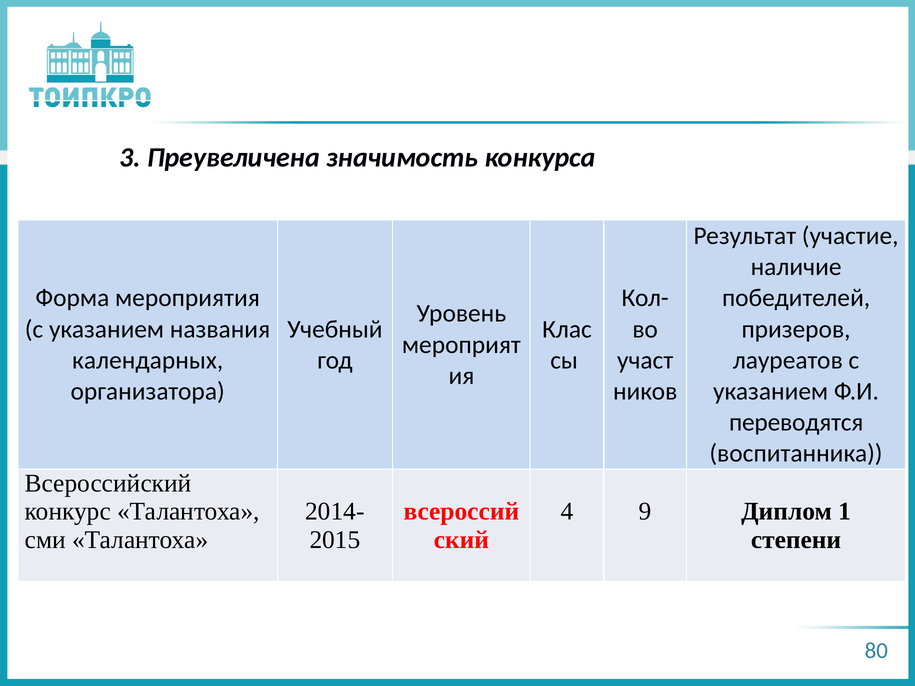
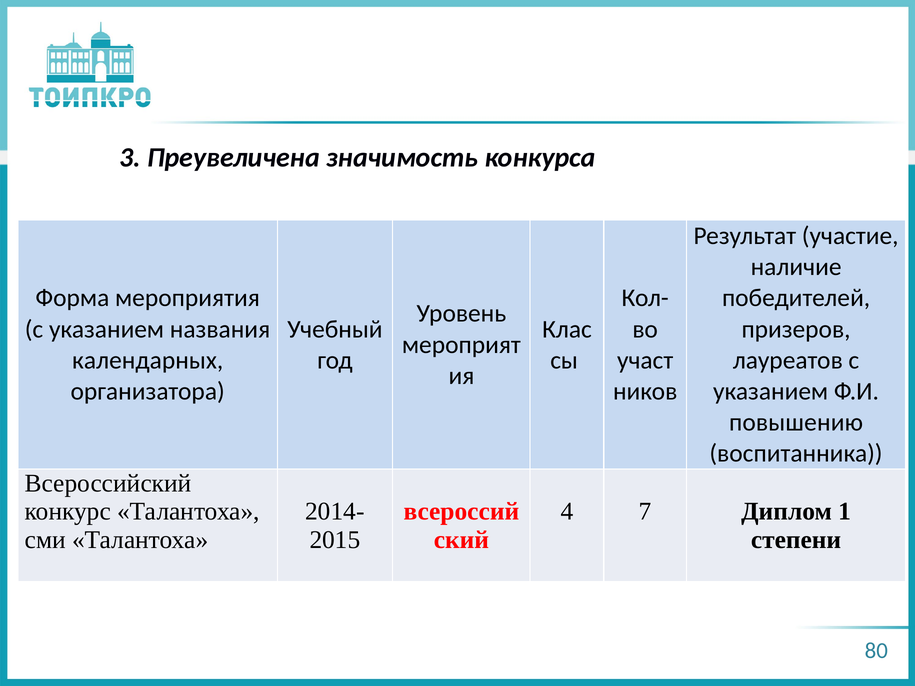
переводятся: переводятся -> повышению
9: 9 -> 7
